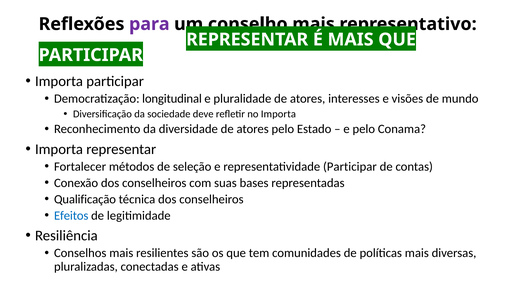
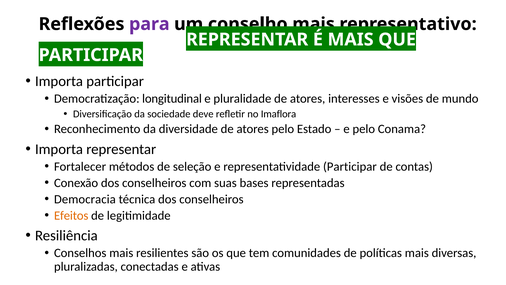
no Importa: Importa -> Imaflora
Qualificação: Qualificação -> Democracia
Efeitos colour: blue -> orange
